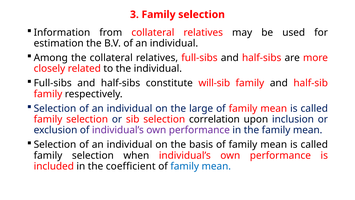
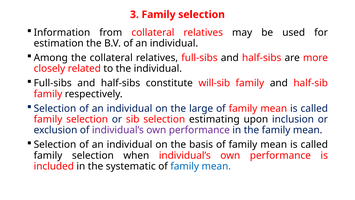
correlation: correlation -> estimating
coefficient: coefficient -> systematic
